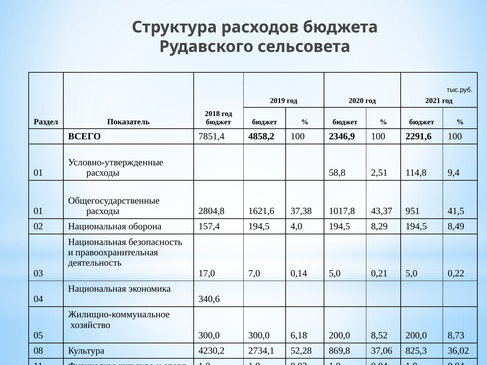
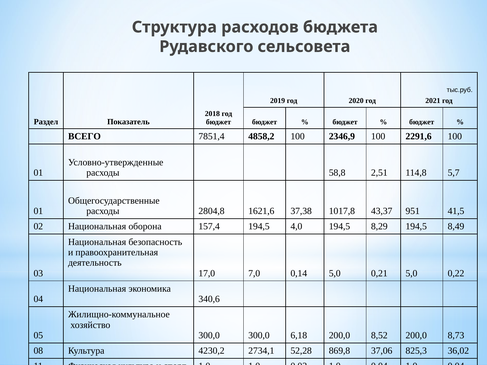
9,4: 9,4 -> 5,7
